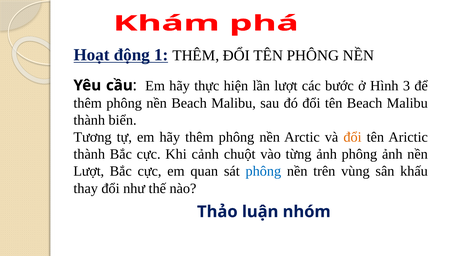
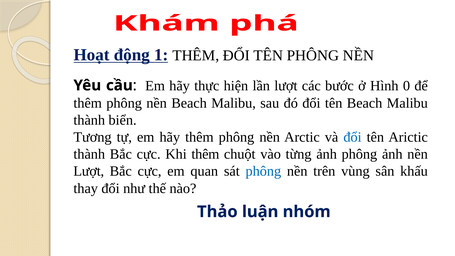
3: 3 -> 0
đổi at (352, 137) colour: orange -> blue
Khi cảnh: cảnh -> thêm
